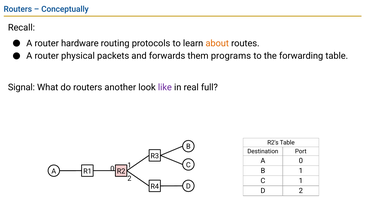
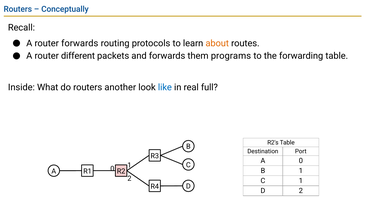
router hardware: hardware -> forwards
physical: physical -> different
Signal: Signal -> Inside
like colour: purple -> blue
